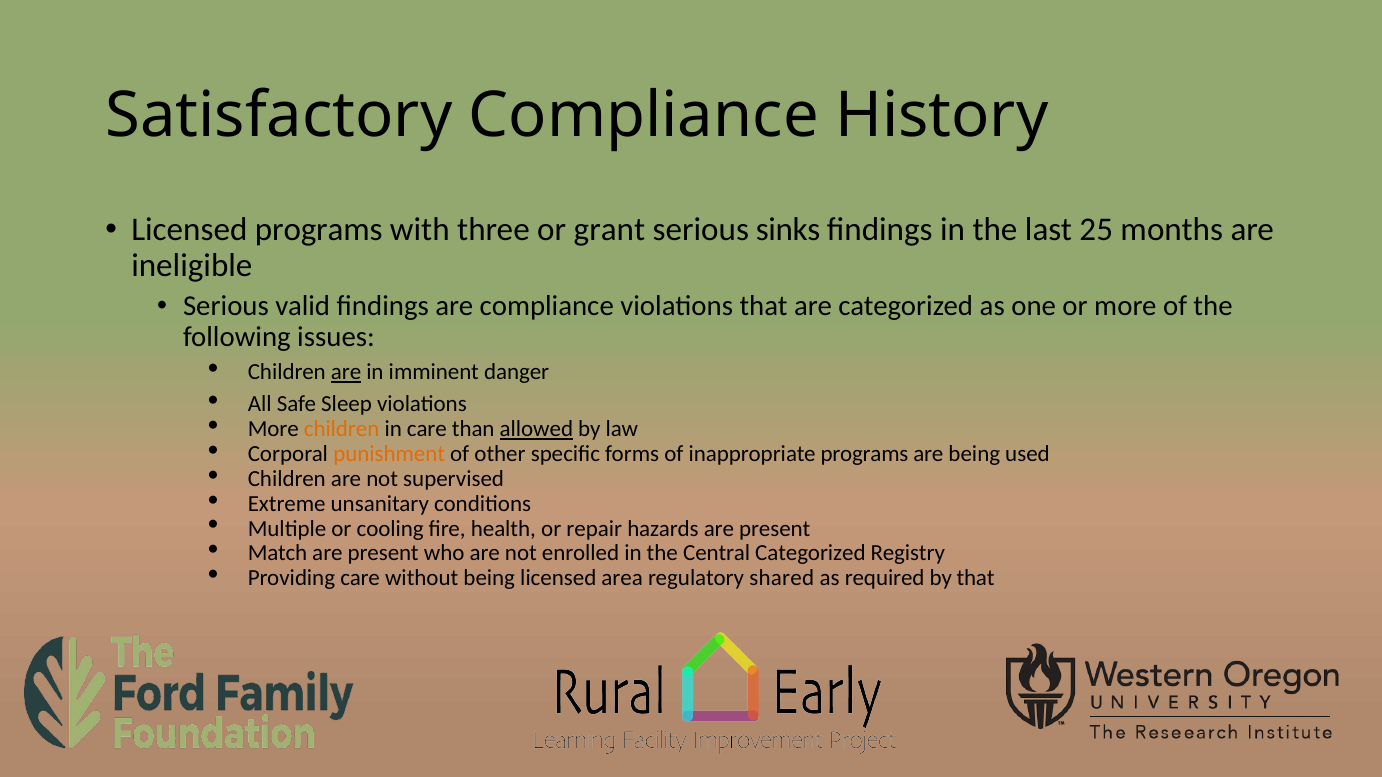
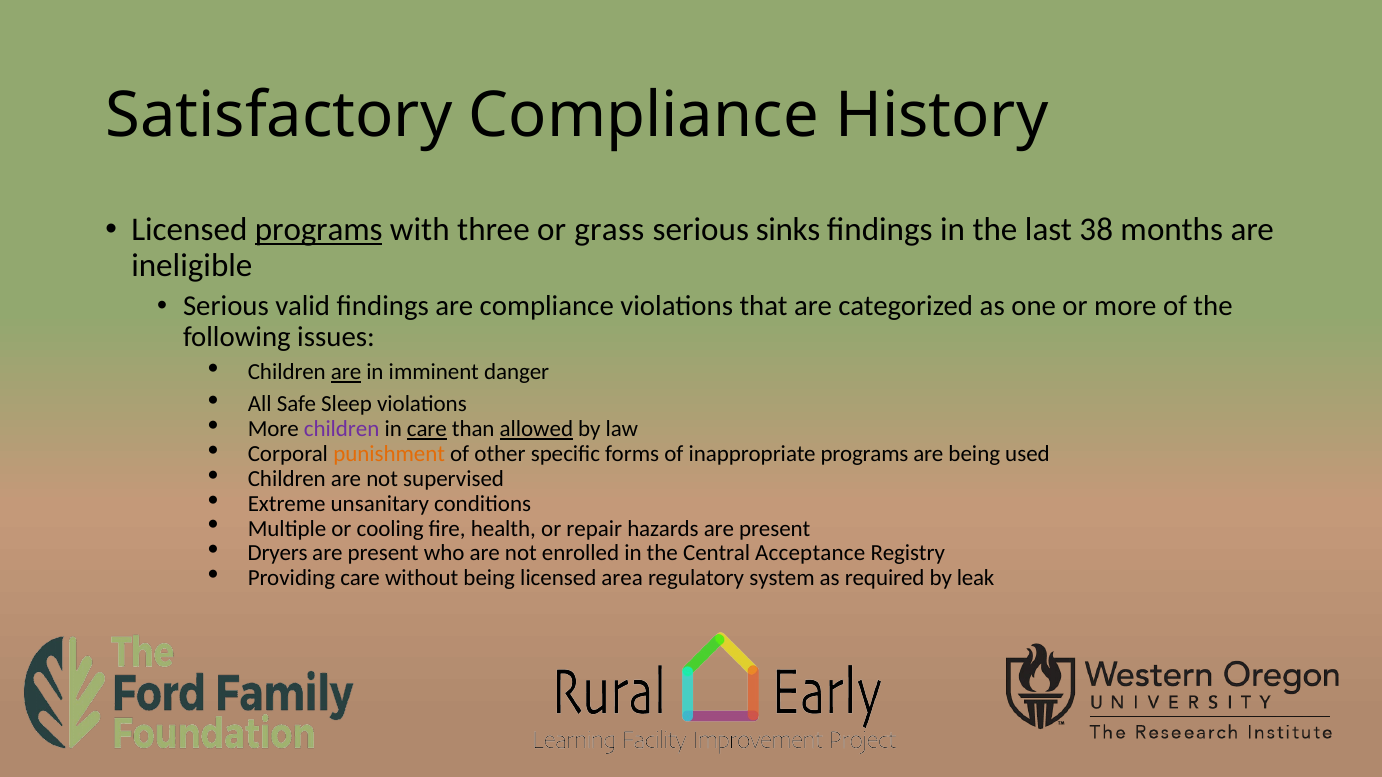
programs at (319, 230) underline: none -> present
grant: grant -> grass
25: 25 -> 38
children at (342, 429) colour: orange -> purple
care at (427, 429) underline: none -> present
Match: Match -> Dryers
Central Categorized: Categorized -> Acceptance
shared: shared -> system
by that: that -> leak
